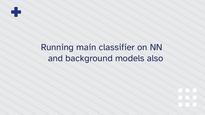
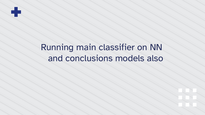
background: background -> conclusions
